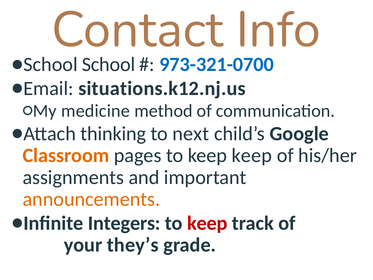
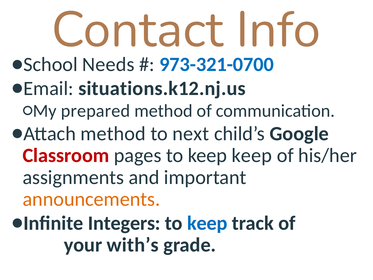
School: School -> Needs
medicine: medicine -> prepared
thinking at (113, 134): thinking -> method
Classroom colour: orange -> red
keep at (207, 223) colour: red -> blue
they’s: they’s -> with’s
